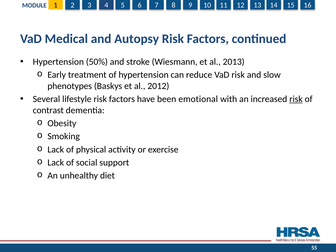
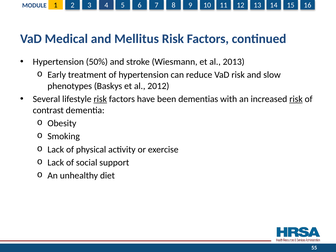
Autopsy: Autopsy -> Mellitus
risk at (100, 99) underline: none -> present
emotional: emotional -> dementias
